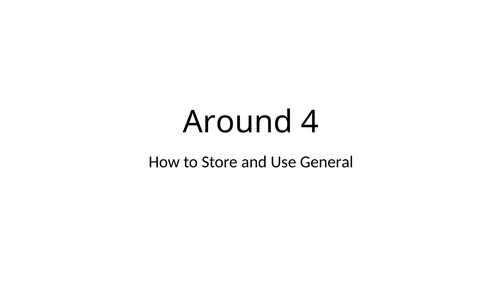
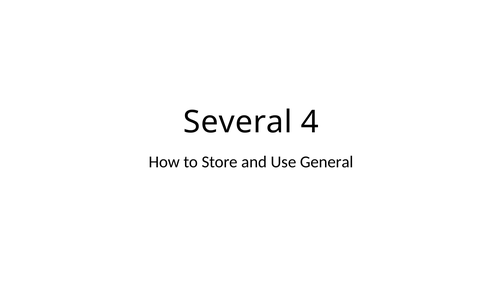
Around: Around -> Several
